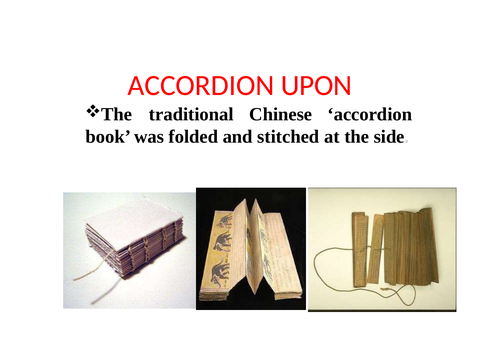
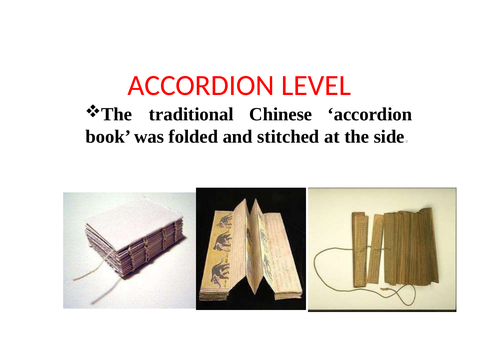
UPON: UPON -> LEVEL
